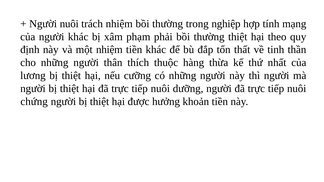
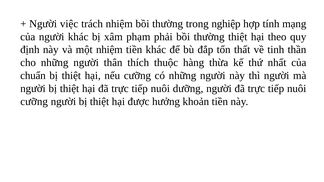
Người nuôi: nuôi -> việc
lương: lương -> chuẩn
chứng at (34, 102): chứng -> cưỡng
